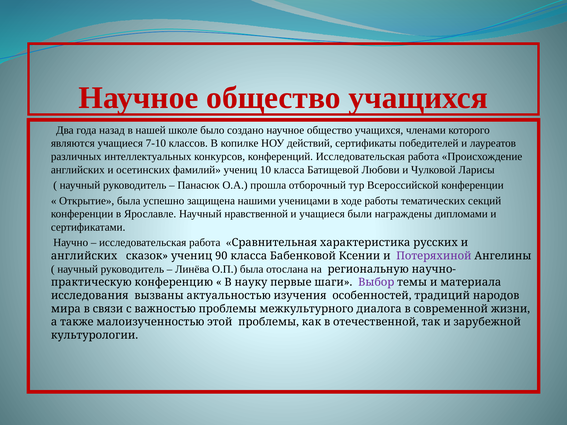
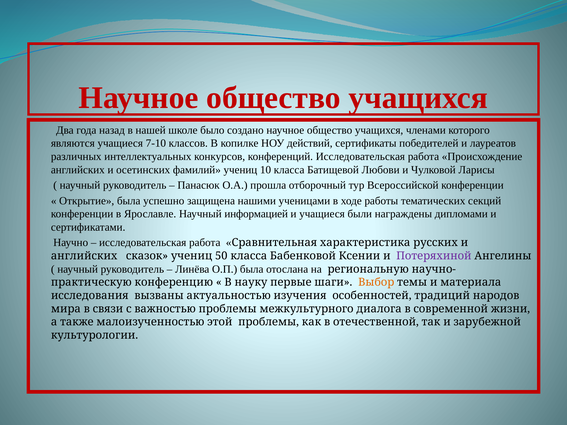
нравственной: нравственной -> информацией
90: 90 -> 50
Выбор colour: purple -> orange
